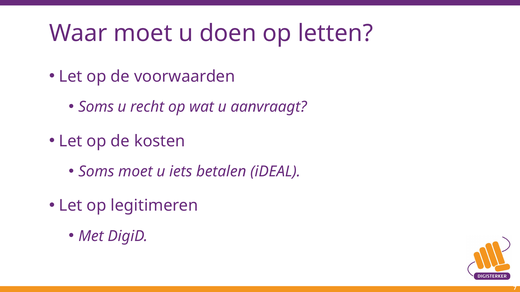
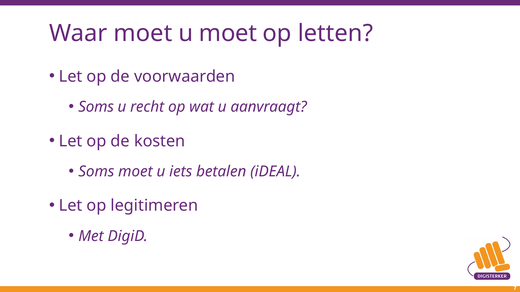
u doen: doen -> moet
